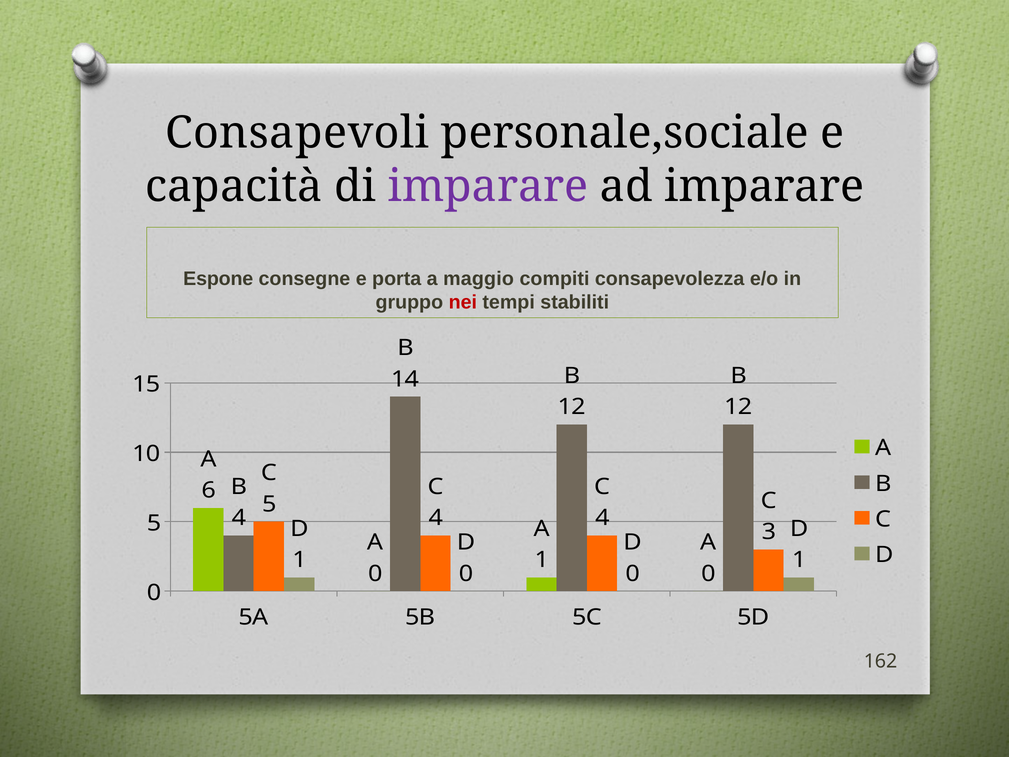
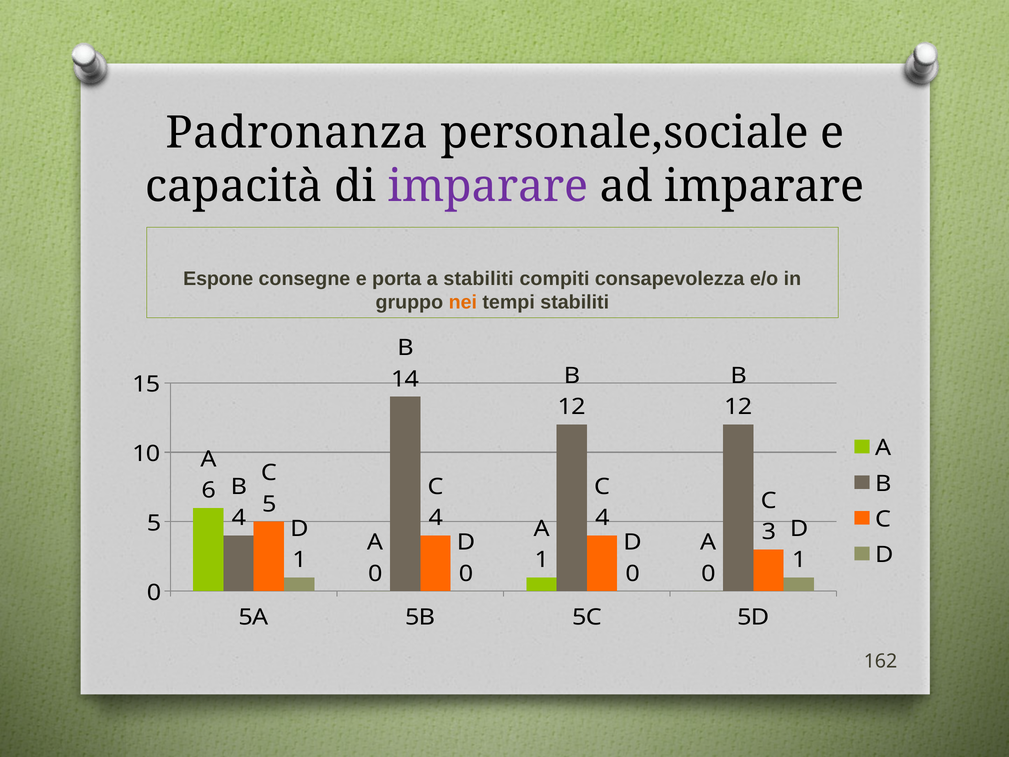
Consapevoli: Consapevoli -> Padronanza
a maggio: maggio -> stabiliti
nei colour: red -> orange
